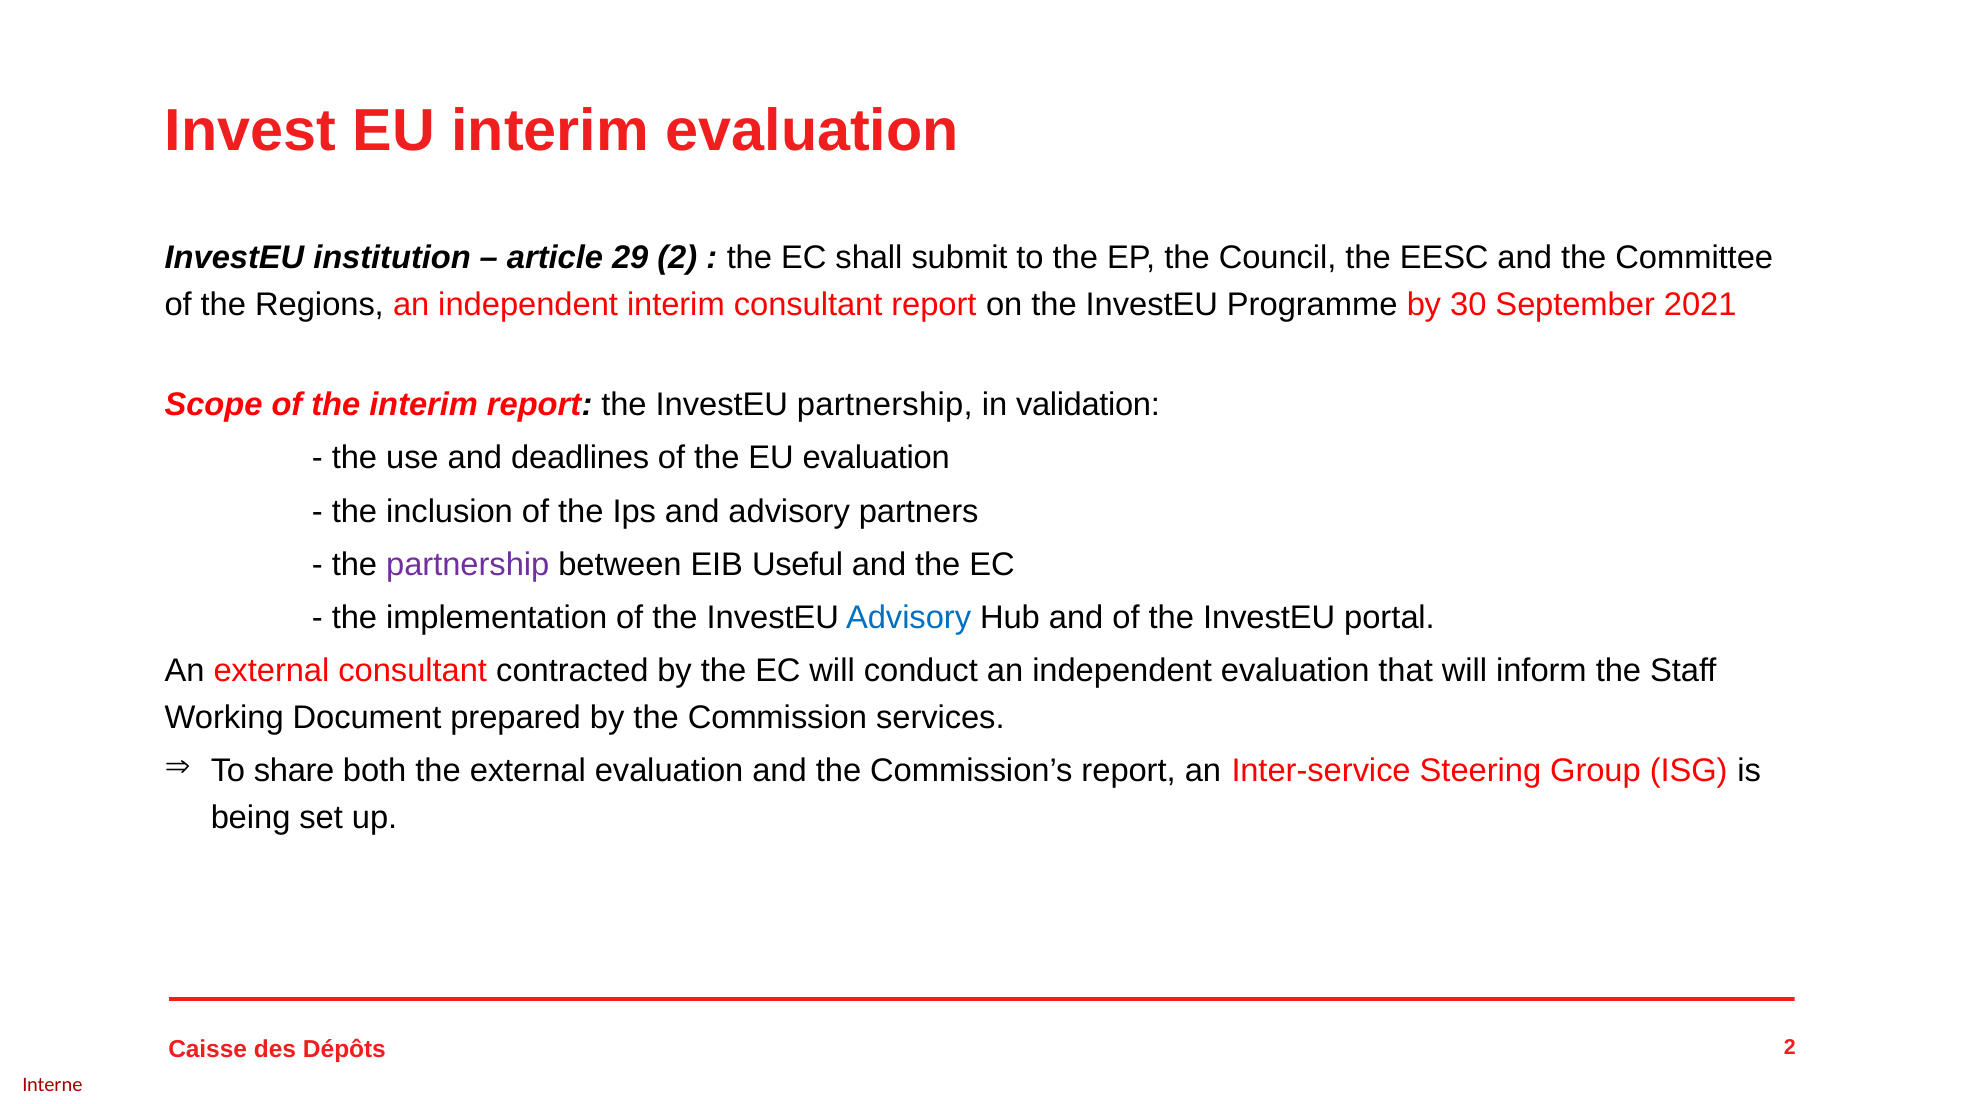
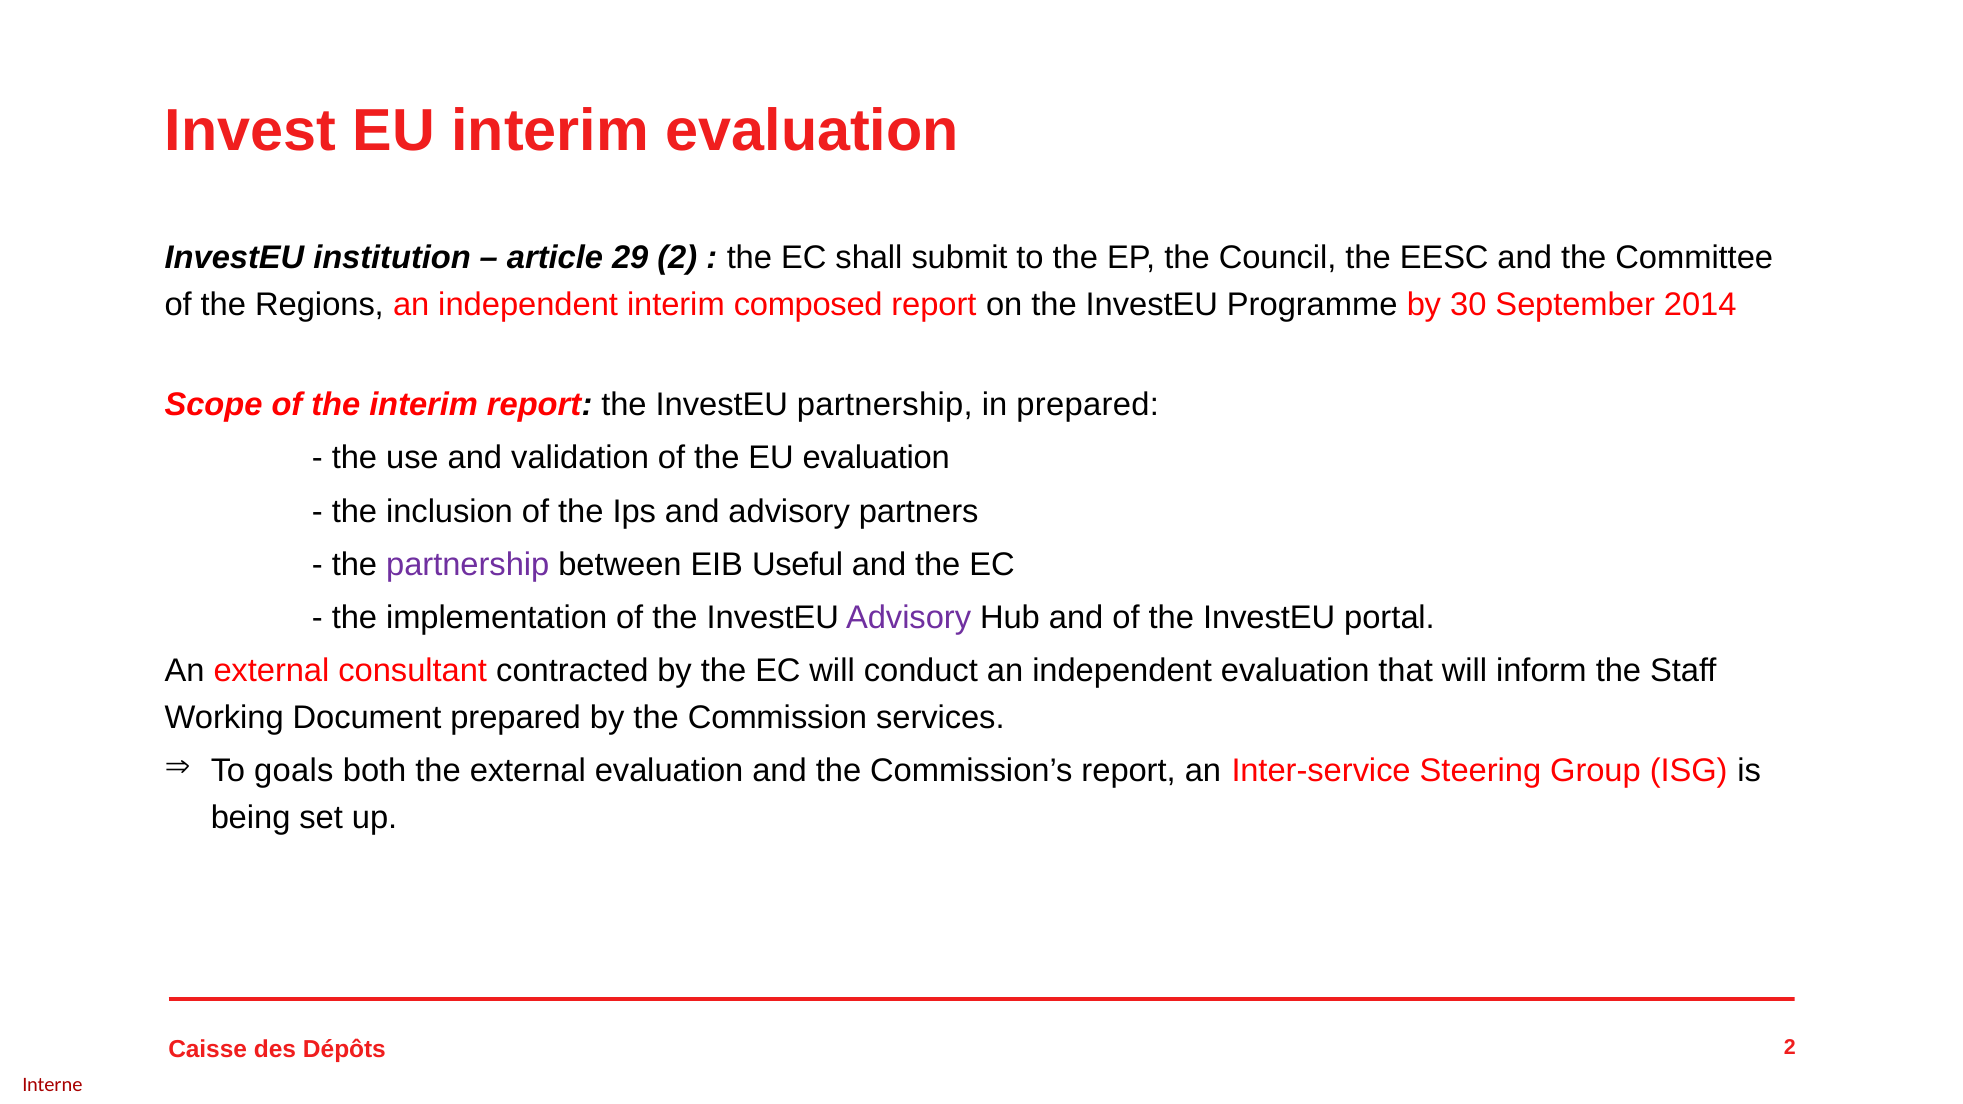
interim consultant: consultant -> composed
2021: 2021 -> 2014
in validation: validation -> prepared
deadlines: deadlines -> validation
Advisory at (909, 618) colour: blue -> purple
share: share -> goals
